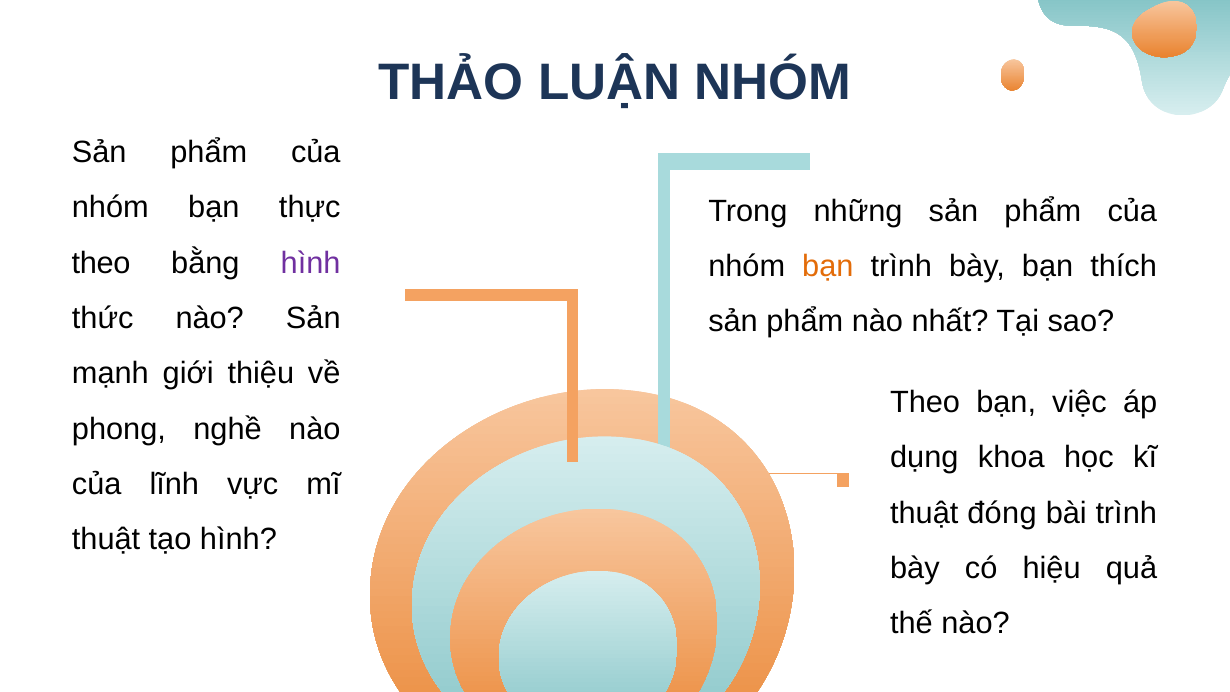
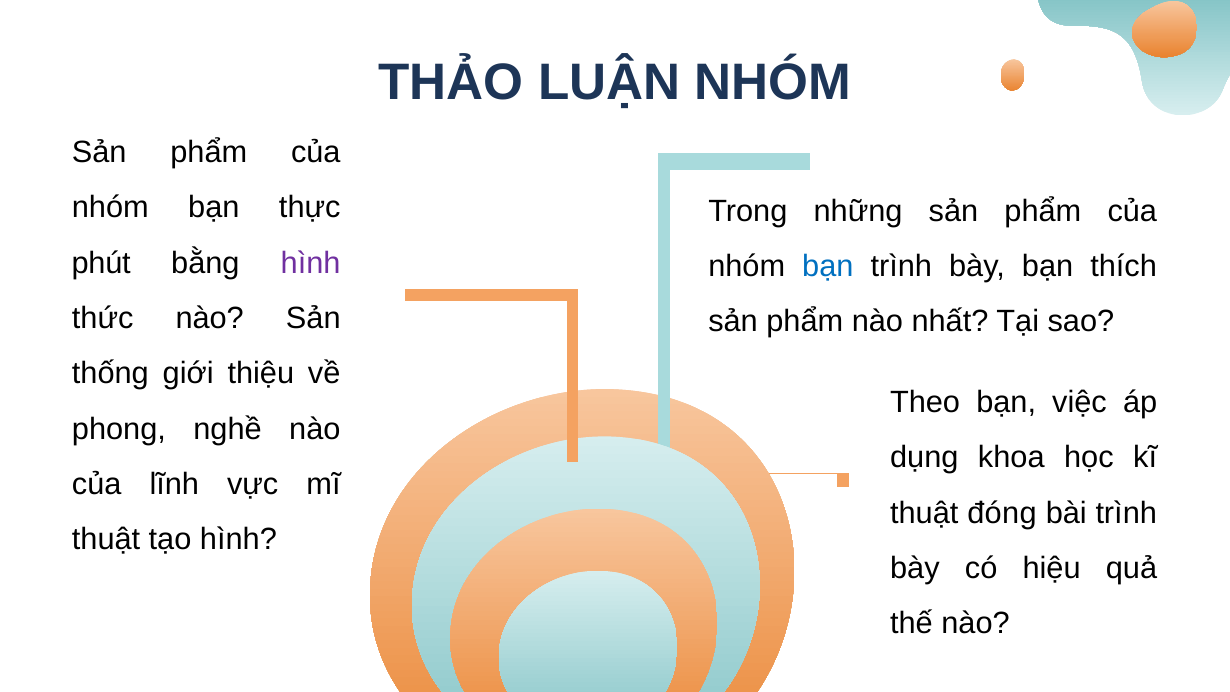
theo at (101, 263): theo -> phút
bạn at (828, 266) colour: orange -> blue
mạnh: mạnh -> thống
